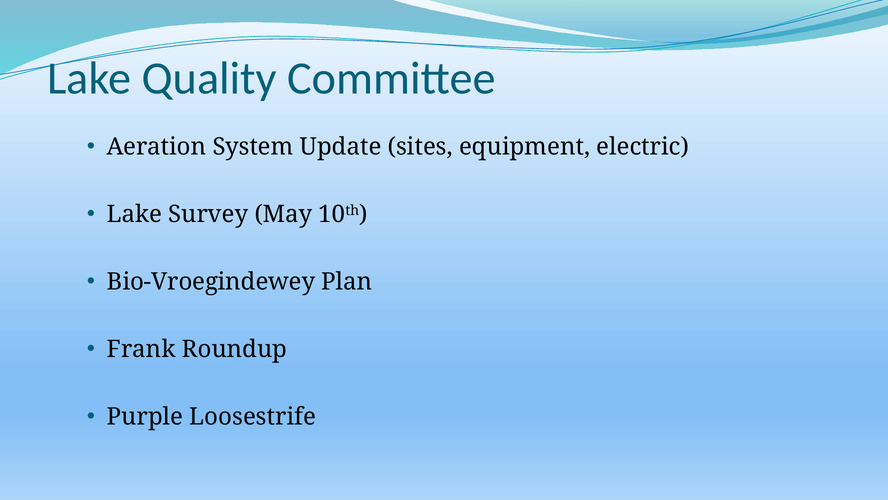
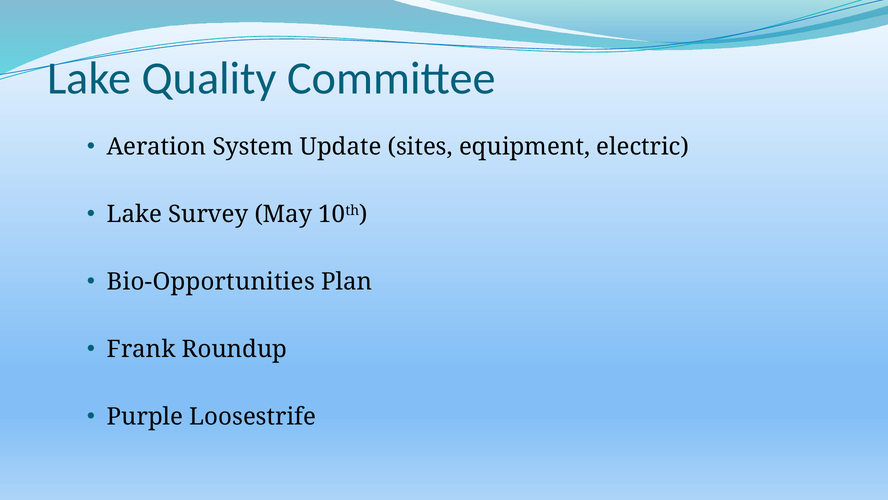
Bio-Vroegindewey: Bio-Vroegindewey -> Bio-Opportunities
